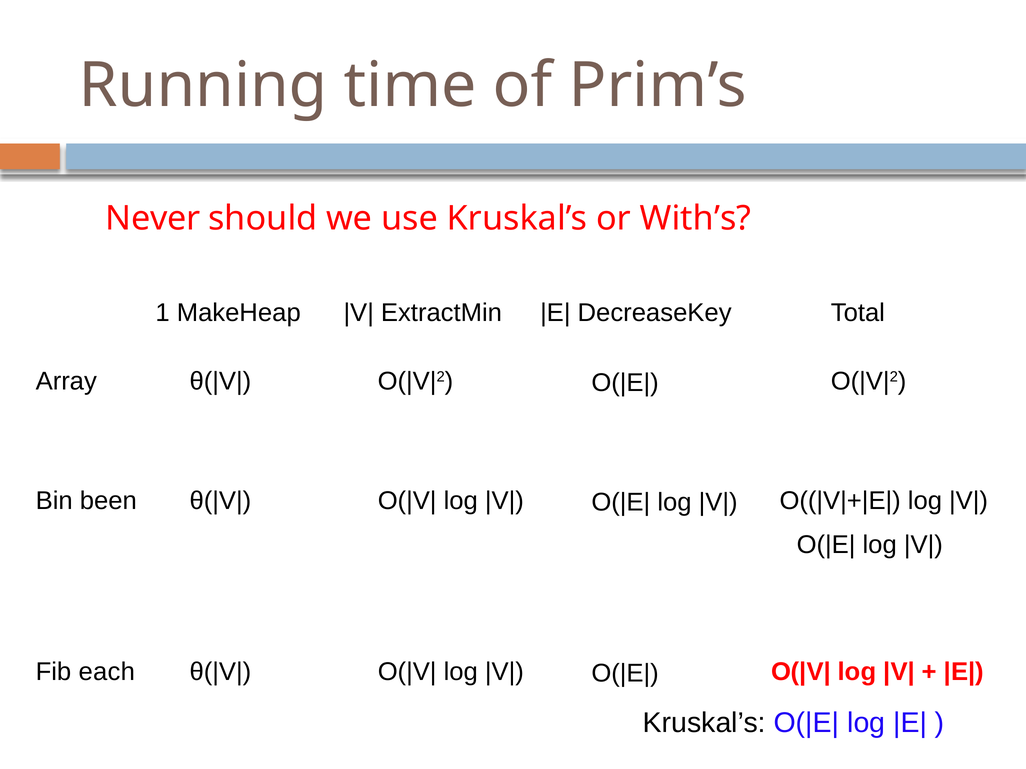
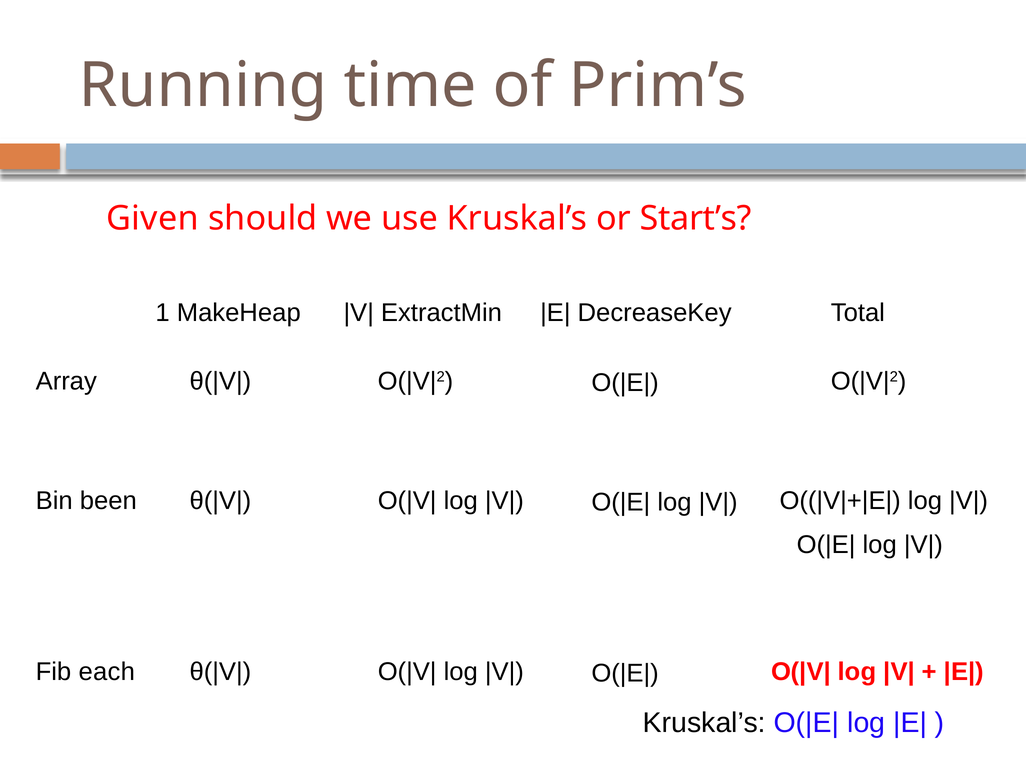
Never: Never -> Given
With’s: With’s -> Start’s
